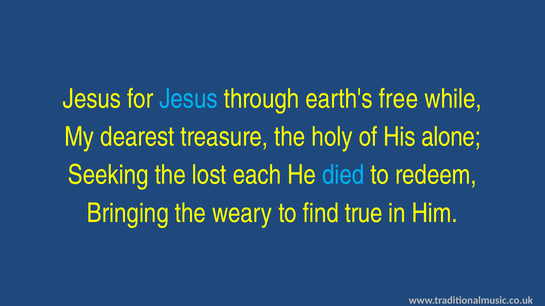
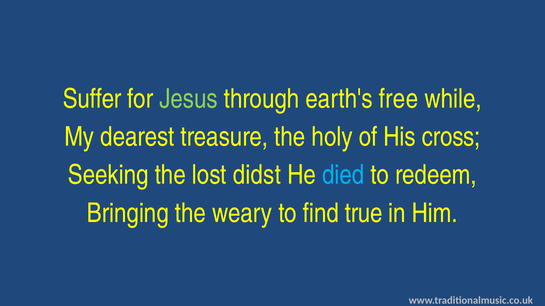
Jesus at (92, 99): Jesus -> Suffer
Jesus at (189, 99) colour: light blue -> light green
alone: alone -> cross
each: each -> didst
